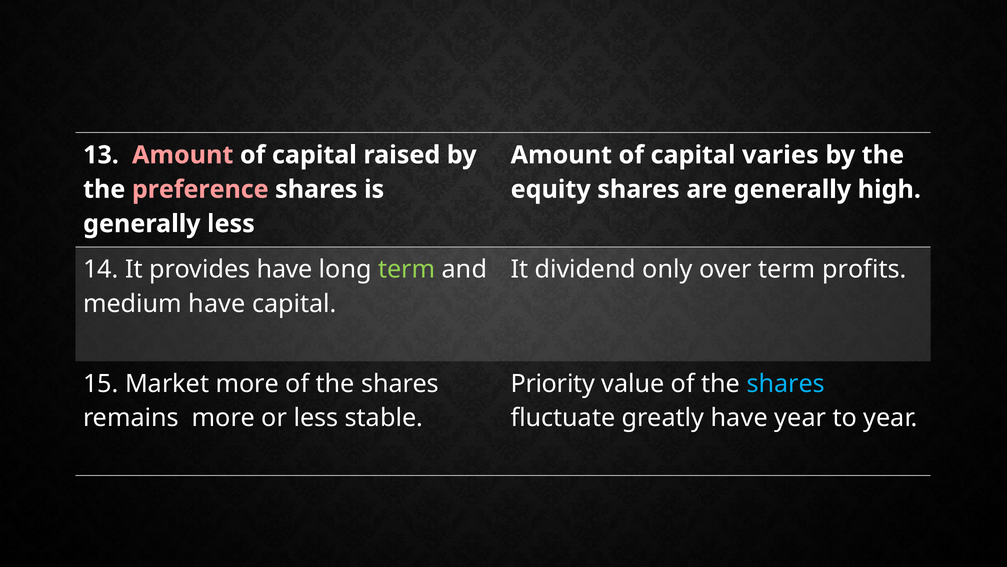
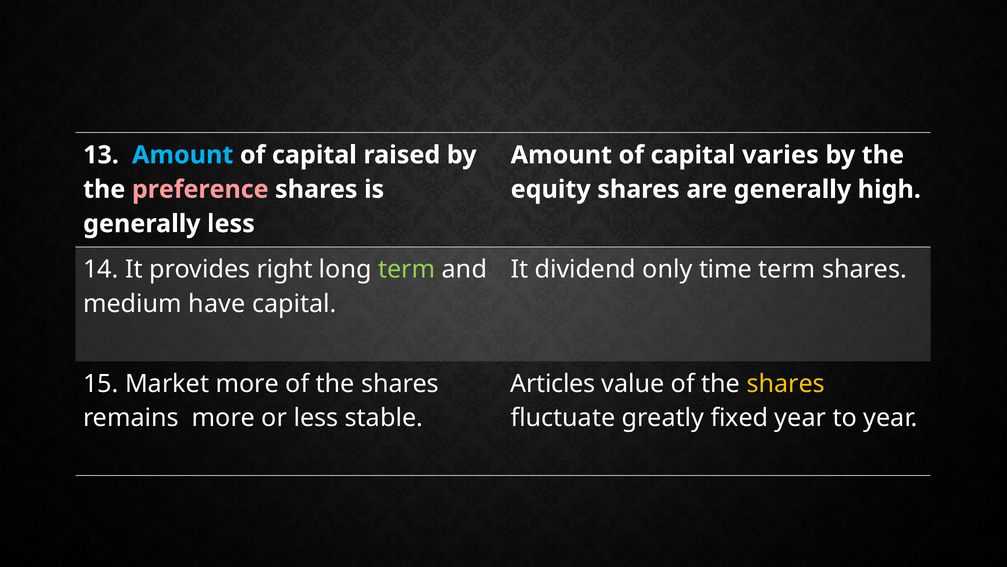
Amount at (183, 155) colour: pink -> light blue
provides have: have -> right
over: over -> time
term profits: profits -> shares
Priority: Priority -> Articles
shares at (786, 383) colour: light blue -> yellow
greatly have: have -> fixed
